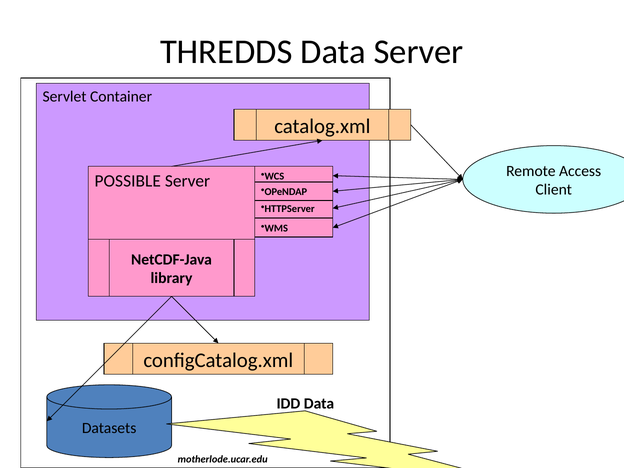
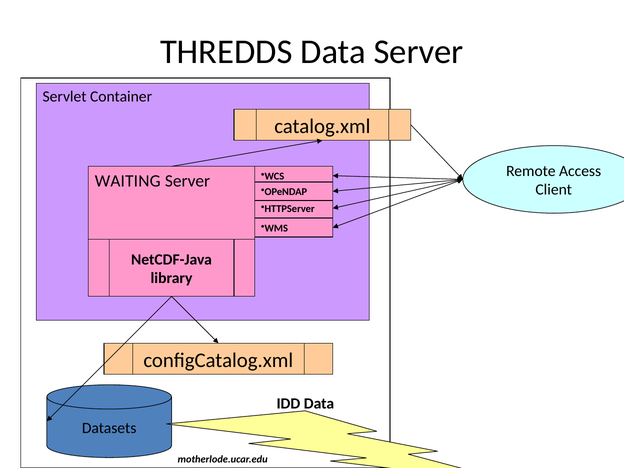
POSSIBLE: POSSIBLE -> WAITING
